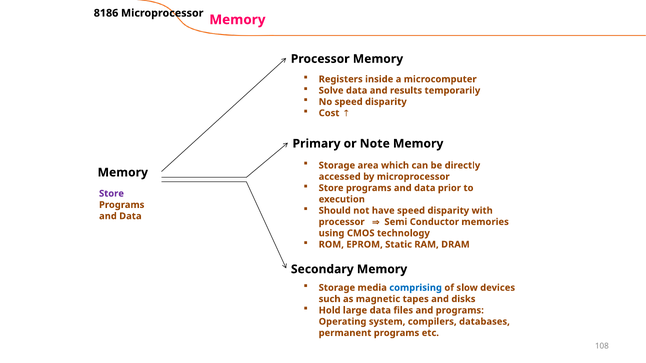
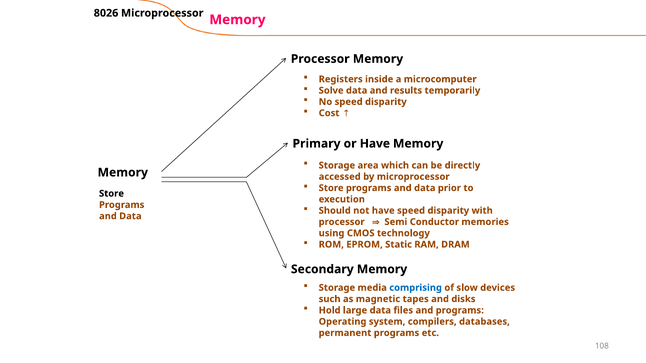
8186: 8186 -> 8026
or Note: Note -> Have
Store at (111, 194) colour: purple -> black
